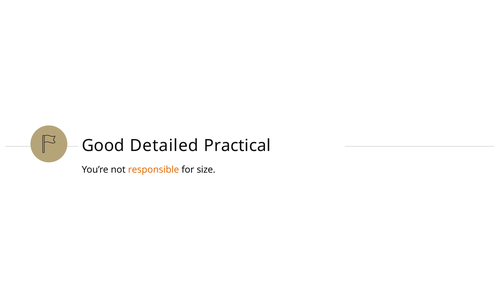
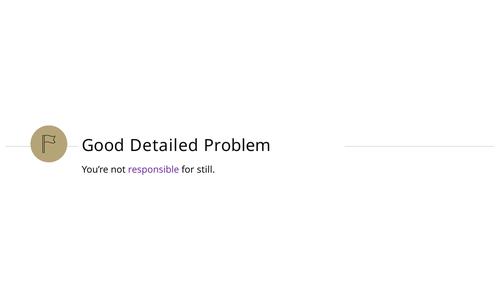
Practical: Practical -> Problem
responsible colour: orange -> purple
size: size -> still
